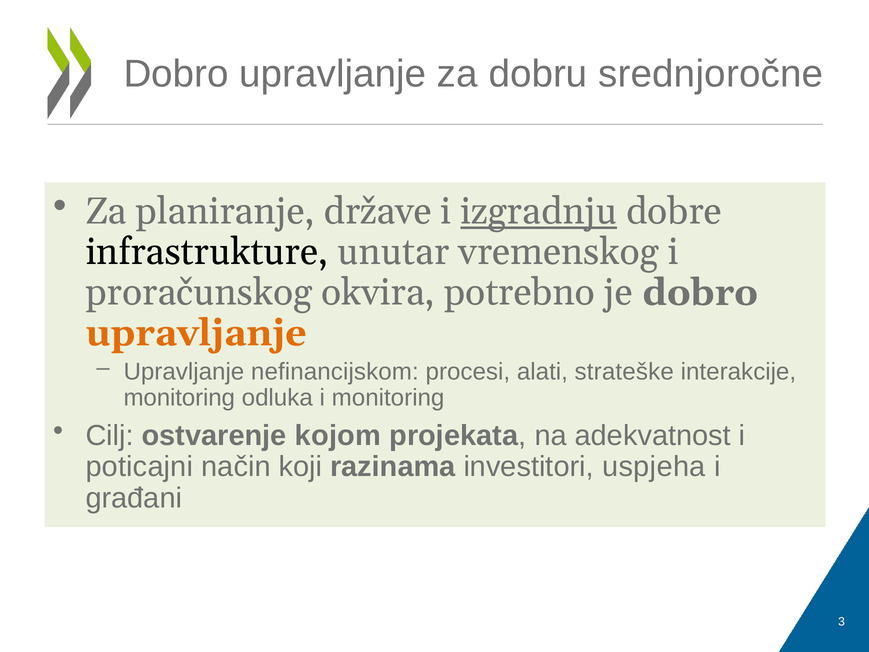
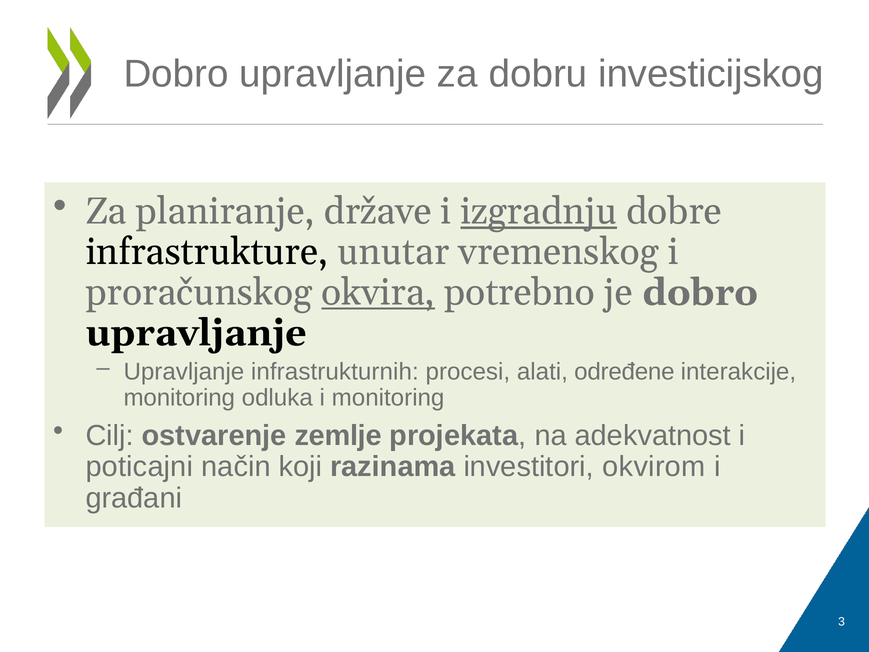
srednjoročne: srednjoročne -> investicijskog
okvira underline: none -> present
upravljanje at (196, 333) colour: orange -> black
nefinancijskom: nefinancijskom -> infrastrukturnih
strateške: strateške -> određene
kojom: kojom -> zemlje
uspjeha: uspjeha -> okvirom
